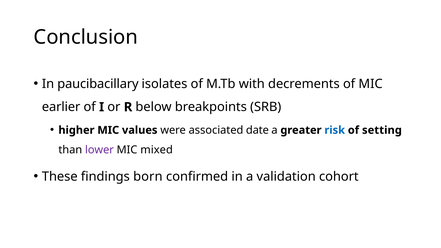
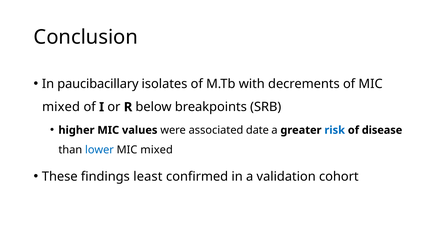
earlier at (61, 107): earlier -> mixed
setting: setting -> disease
lower colour: purple -> blue
born: born -> least
